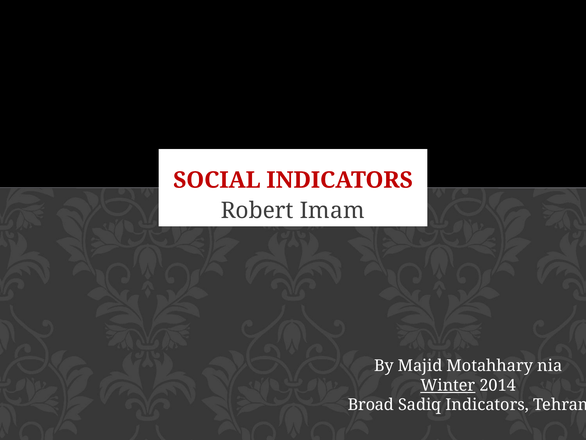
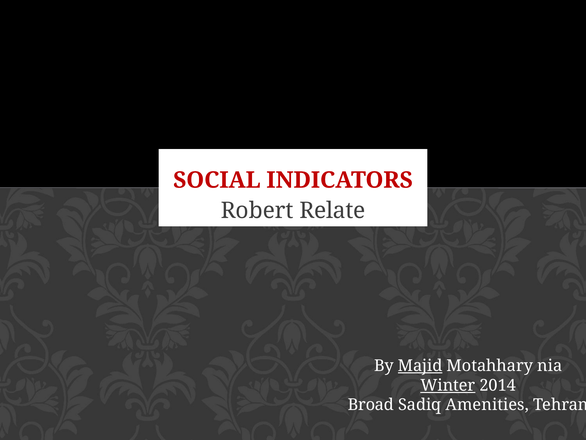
Imam: Imam -> Relate
Majid underline: none -> present
Sadiq Indicators: Indicators -> Amenities
